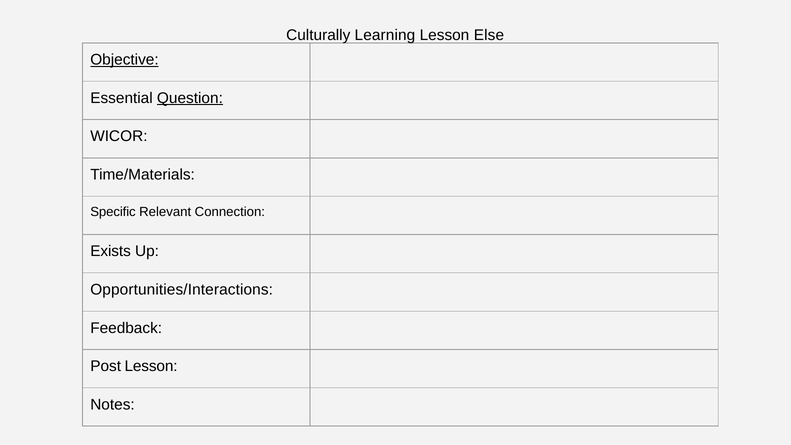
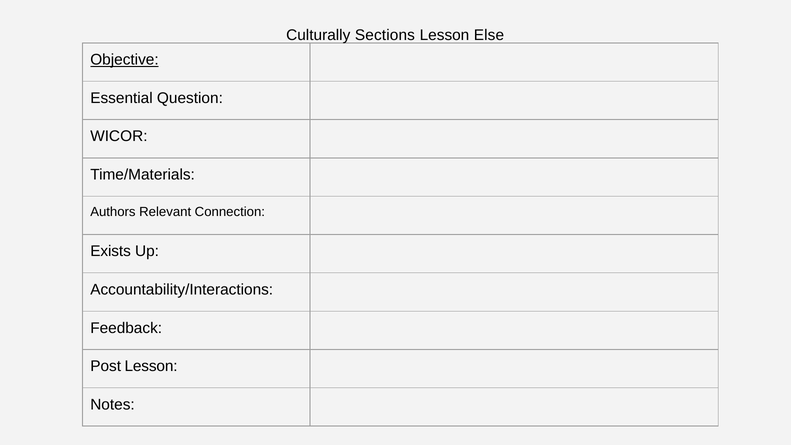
Learning: Learning -> Sections
Question underline: present -> none
Specific: Specific -> Authors
Opportunities/Interactions: Opportunities/Interactions -> Accountability/Interactions
